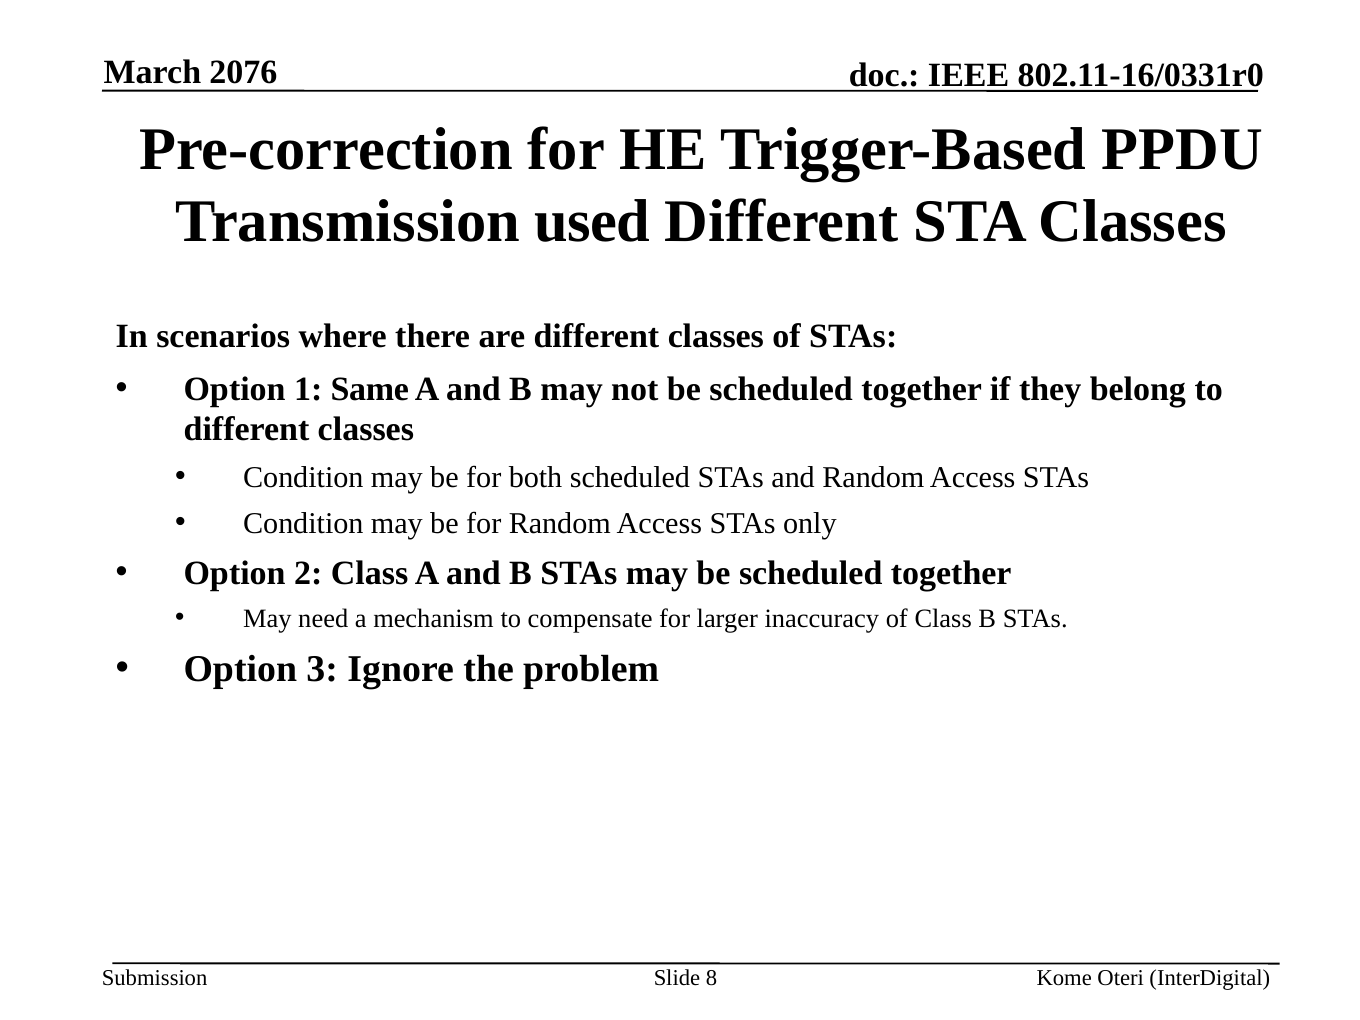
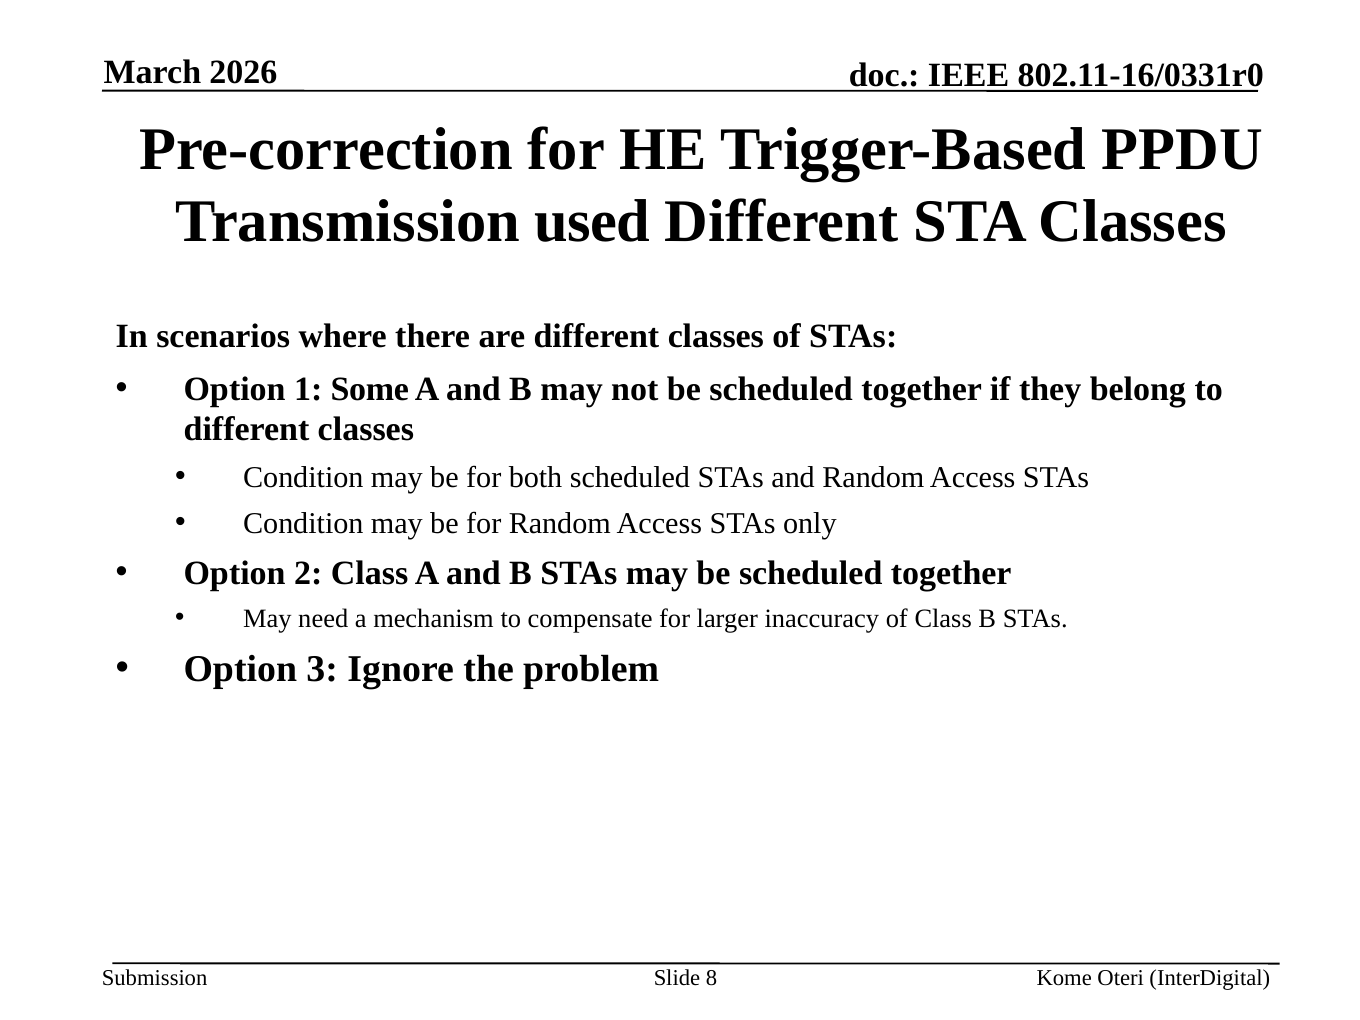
2076: 2076 -> 2026
Same: Same -> Some
